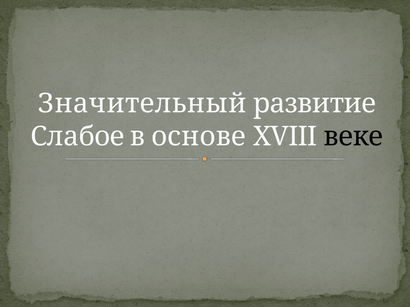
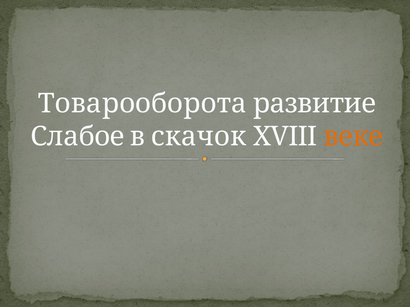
Значительный: Значительный -> Товарооборота
основе: основе -> скачок
веке colour: black -> orange
